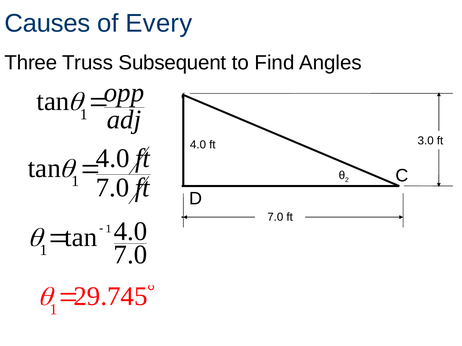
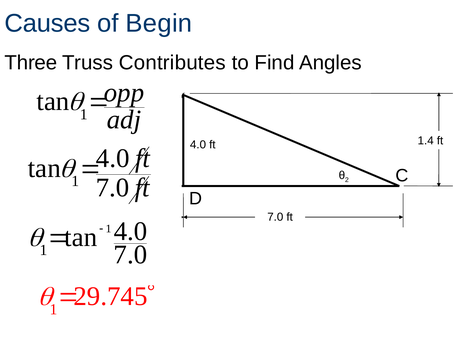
Every: Every -> Begin
Subsequent: Subsequent -> Contributes
3.0 at (426, 141): 3.0 -> 1.4
